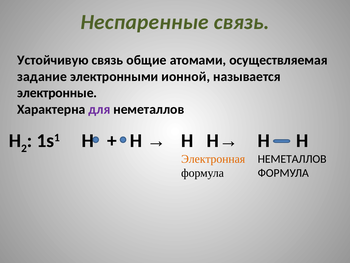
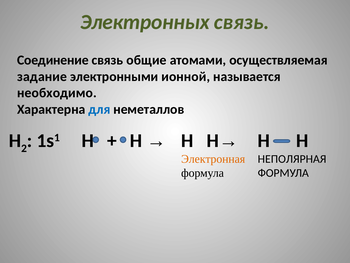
Неспаренные: Неспаренные -> Электронных
Устойчивую: Устойчивую -> Соединение
электронные: электронные -> необходимо
для colour: purple -> blue
НЕМЕТАЛЛОВ at (292, 159): НЕМЕТАЛЛОВ -> НЕПОЛЯРНАЯ
